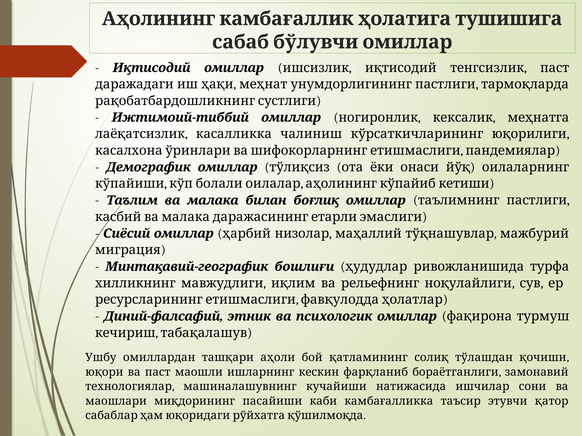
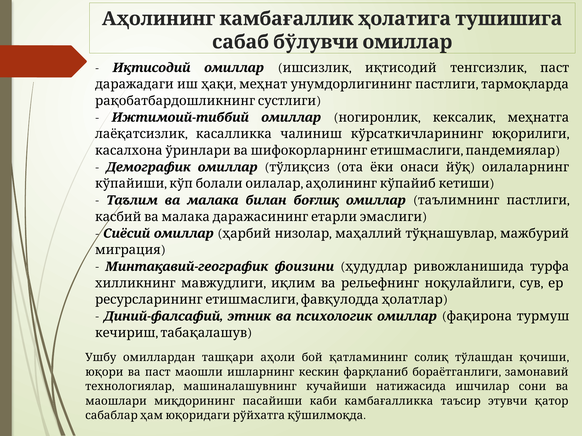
бошлиғи: бошлиғи -> фоизини
